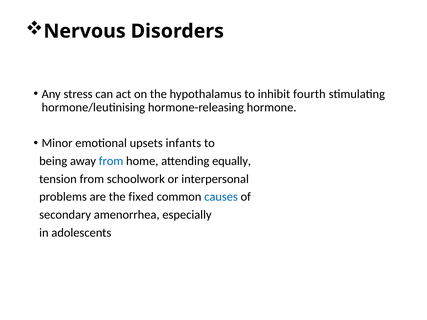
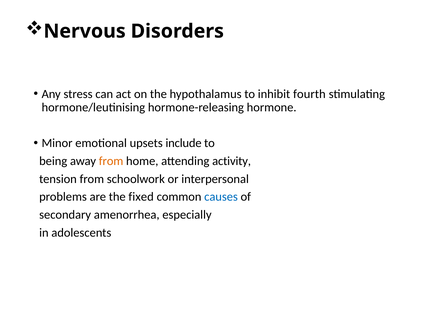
infants: infants -> include
from at (111, 161) colour: blue -> orange
equally: equally -> activity
